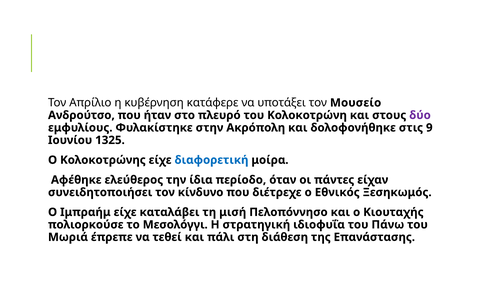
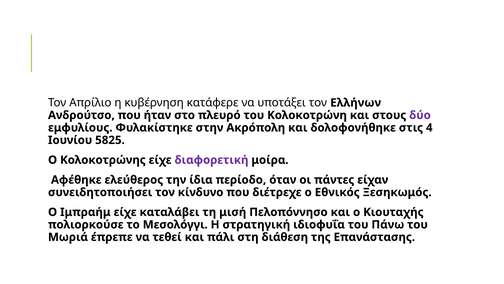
Μουσείο: Μουσείο -> Ελλήνων
9: 9 -> 4
1325: 1325 -> 5825
διαφορετική colour: blue -> purple
